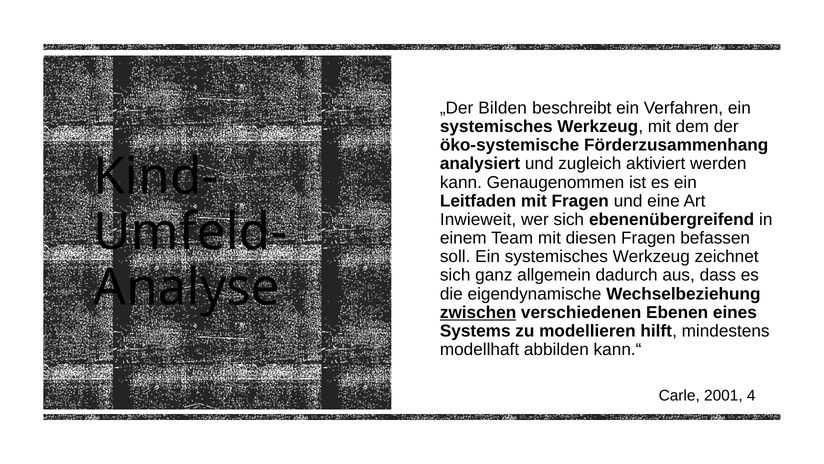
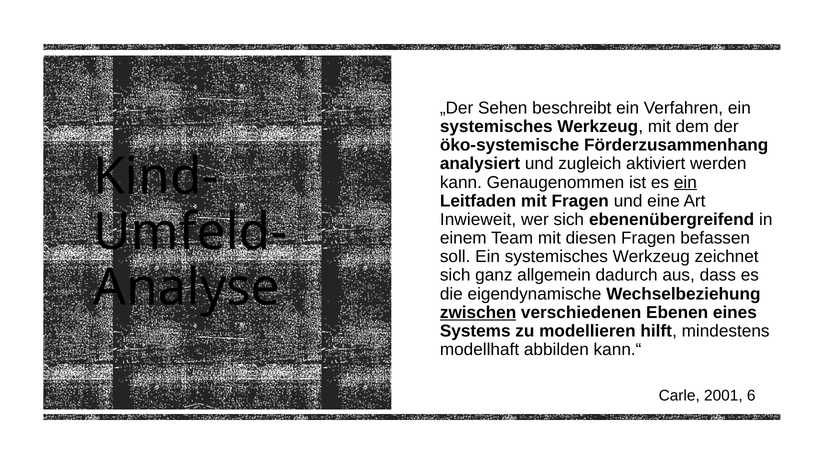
Bilden: Bilden -> Sehen
ein at (685, 182) underline: none -> present
4: 4 -> 6
